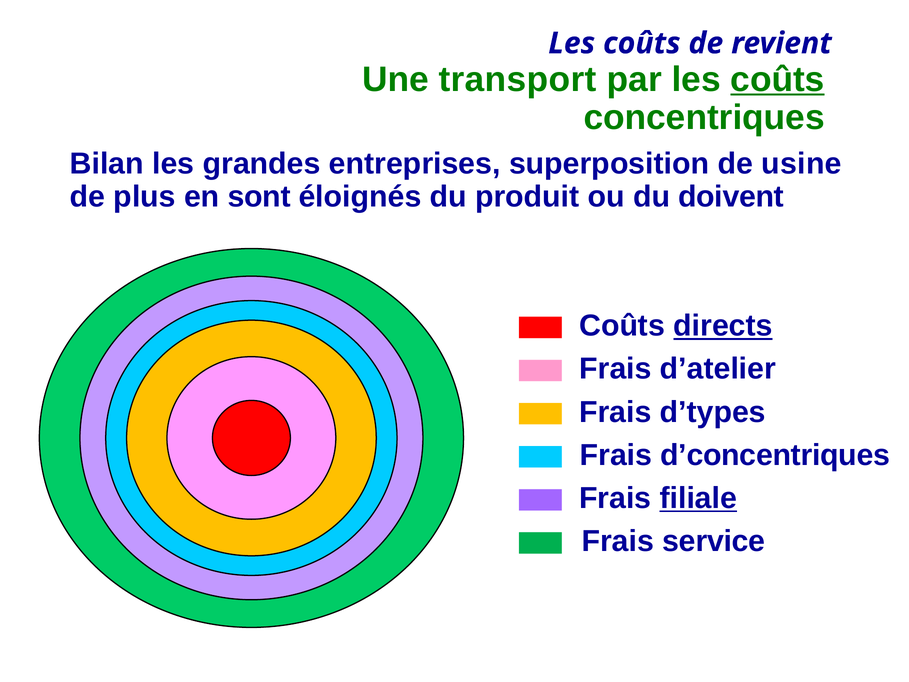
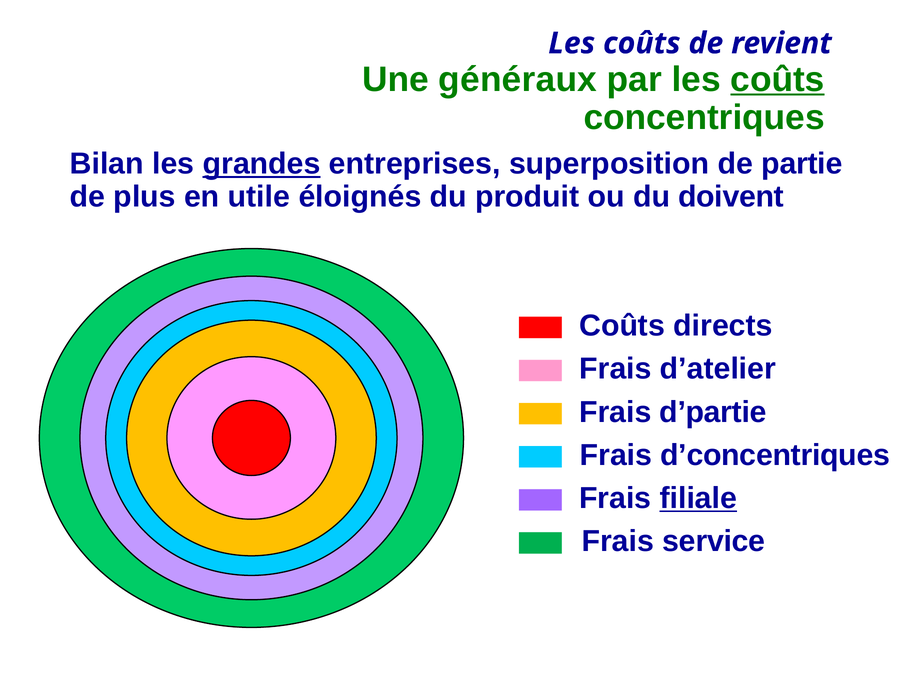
transport: transport -> généraux
grandes underline: none -> present
usine: usine -> partie
sont: sont -> utile
directs underline: present -> none
d’types: d’types -> d’partie
